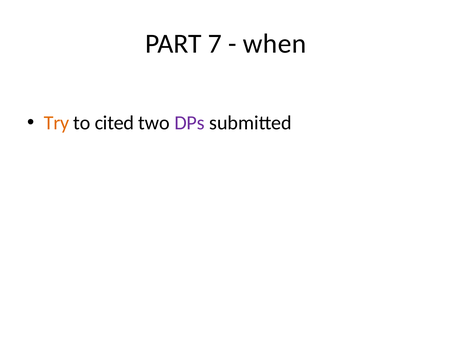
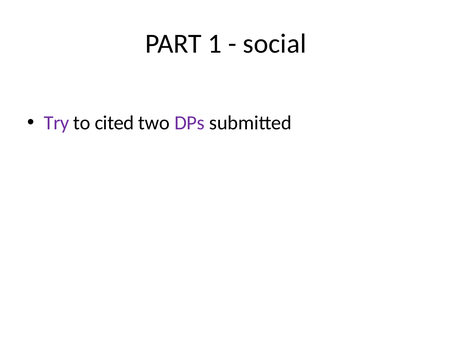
7: 7 -> 1
when: when -> social
Try colour: orange -> purple
